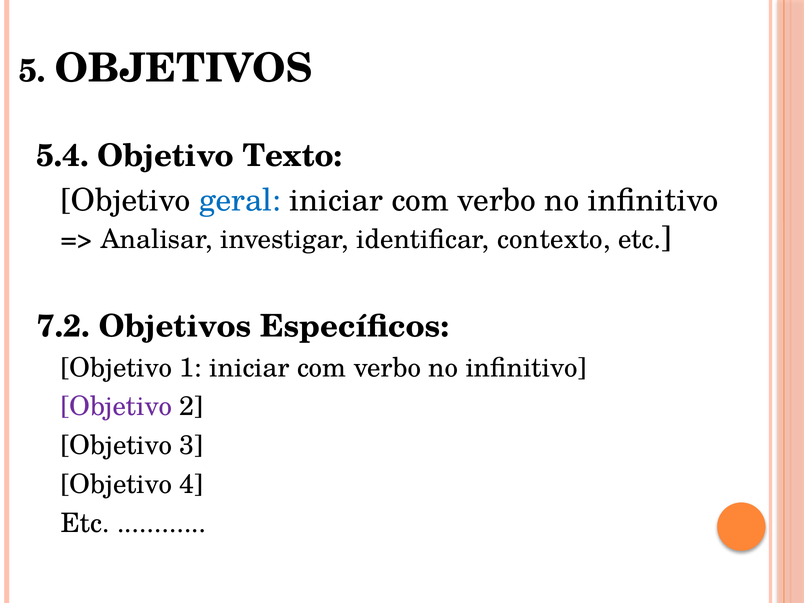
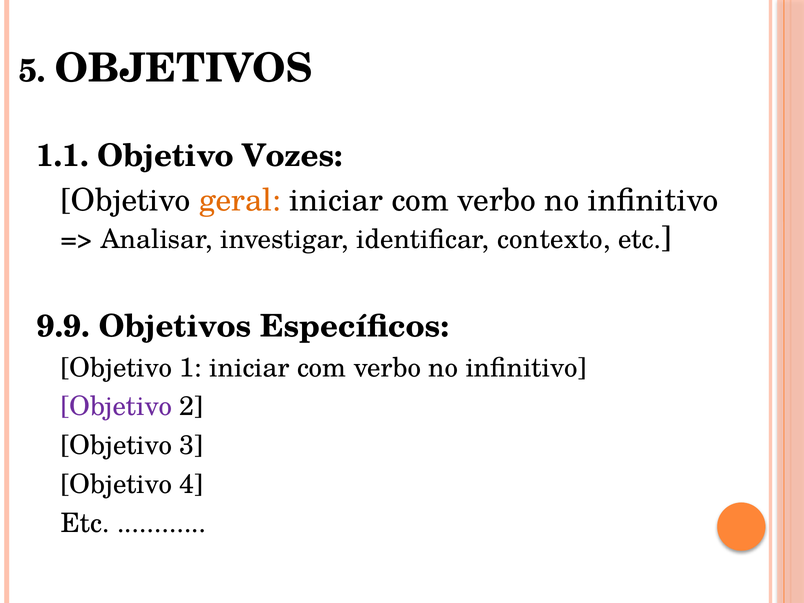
5.4: 5.4 -> 1.1
Texto: Texto -> Vozes
geral colour: blue -> orange
7.2: 7.2 -> 9.9
